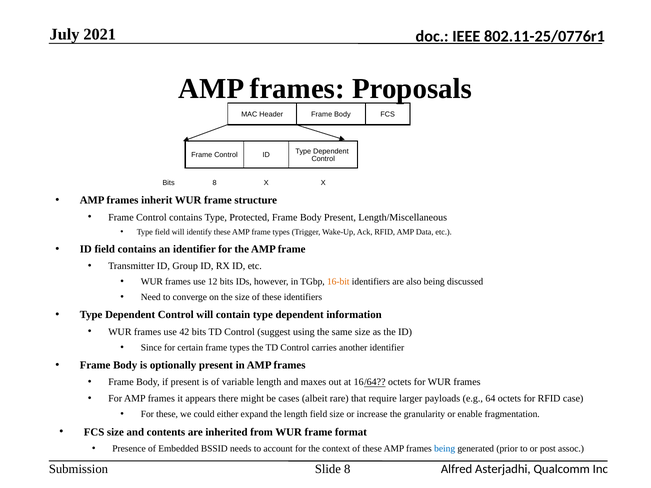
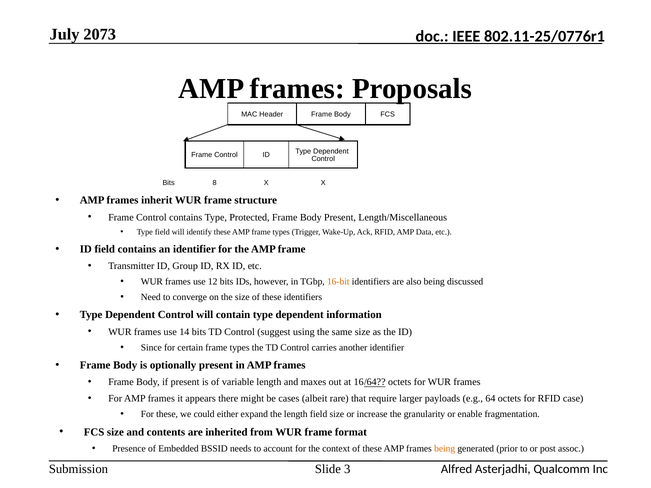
2021: 2021 -> 2073
42: 42 -> 14
being at (445, 449) colour: blue -> orange
Slide 8: 8 -> 3
